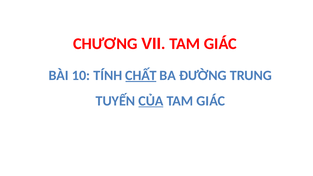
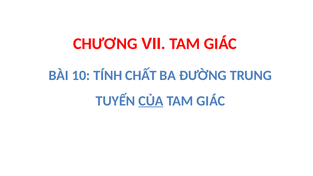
CHẤT underline: present -> none
